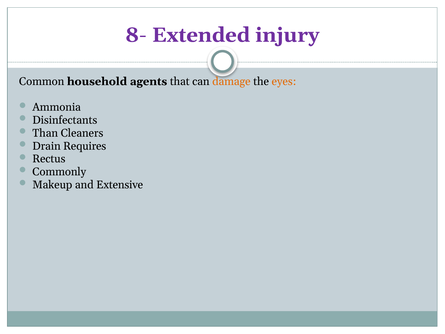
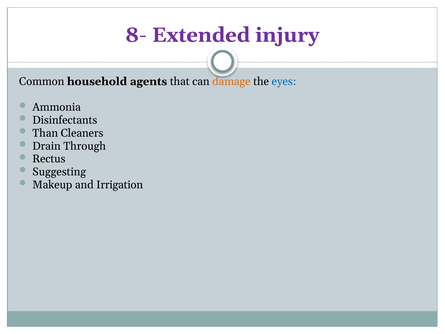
eyes colour: orange -> blue
Requires: Requires -> Through
Commonly: Commonly -> Suggesting
Extensive: Extensive -> Irrigation
